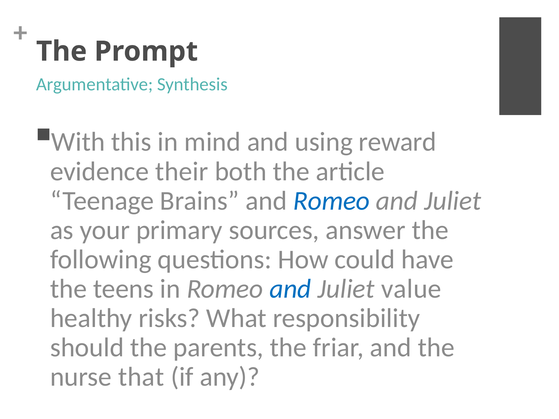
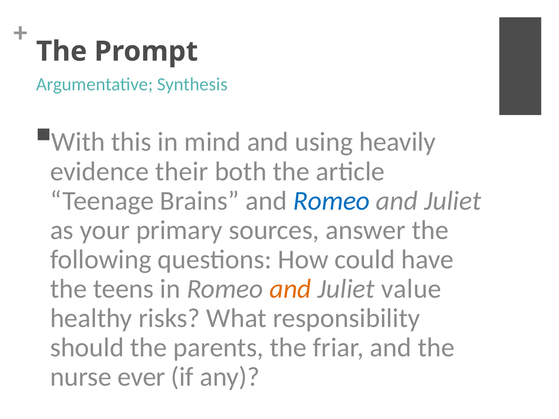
reward: reward -> heavily
and at (290, 289) colour: blue -> orange
that: that -> ever
